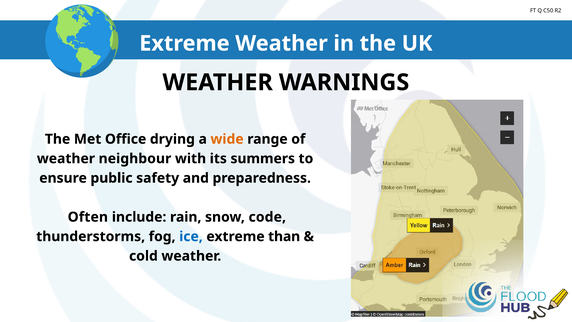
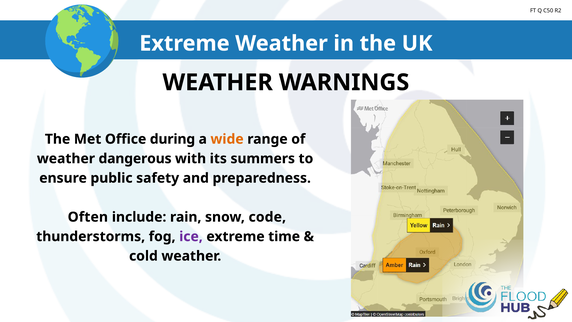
drying: drying -> during
neighbour: neighbour -> dangerous
ice colour: blue -> purple
than: than -> time
